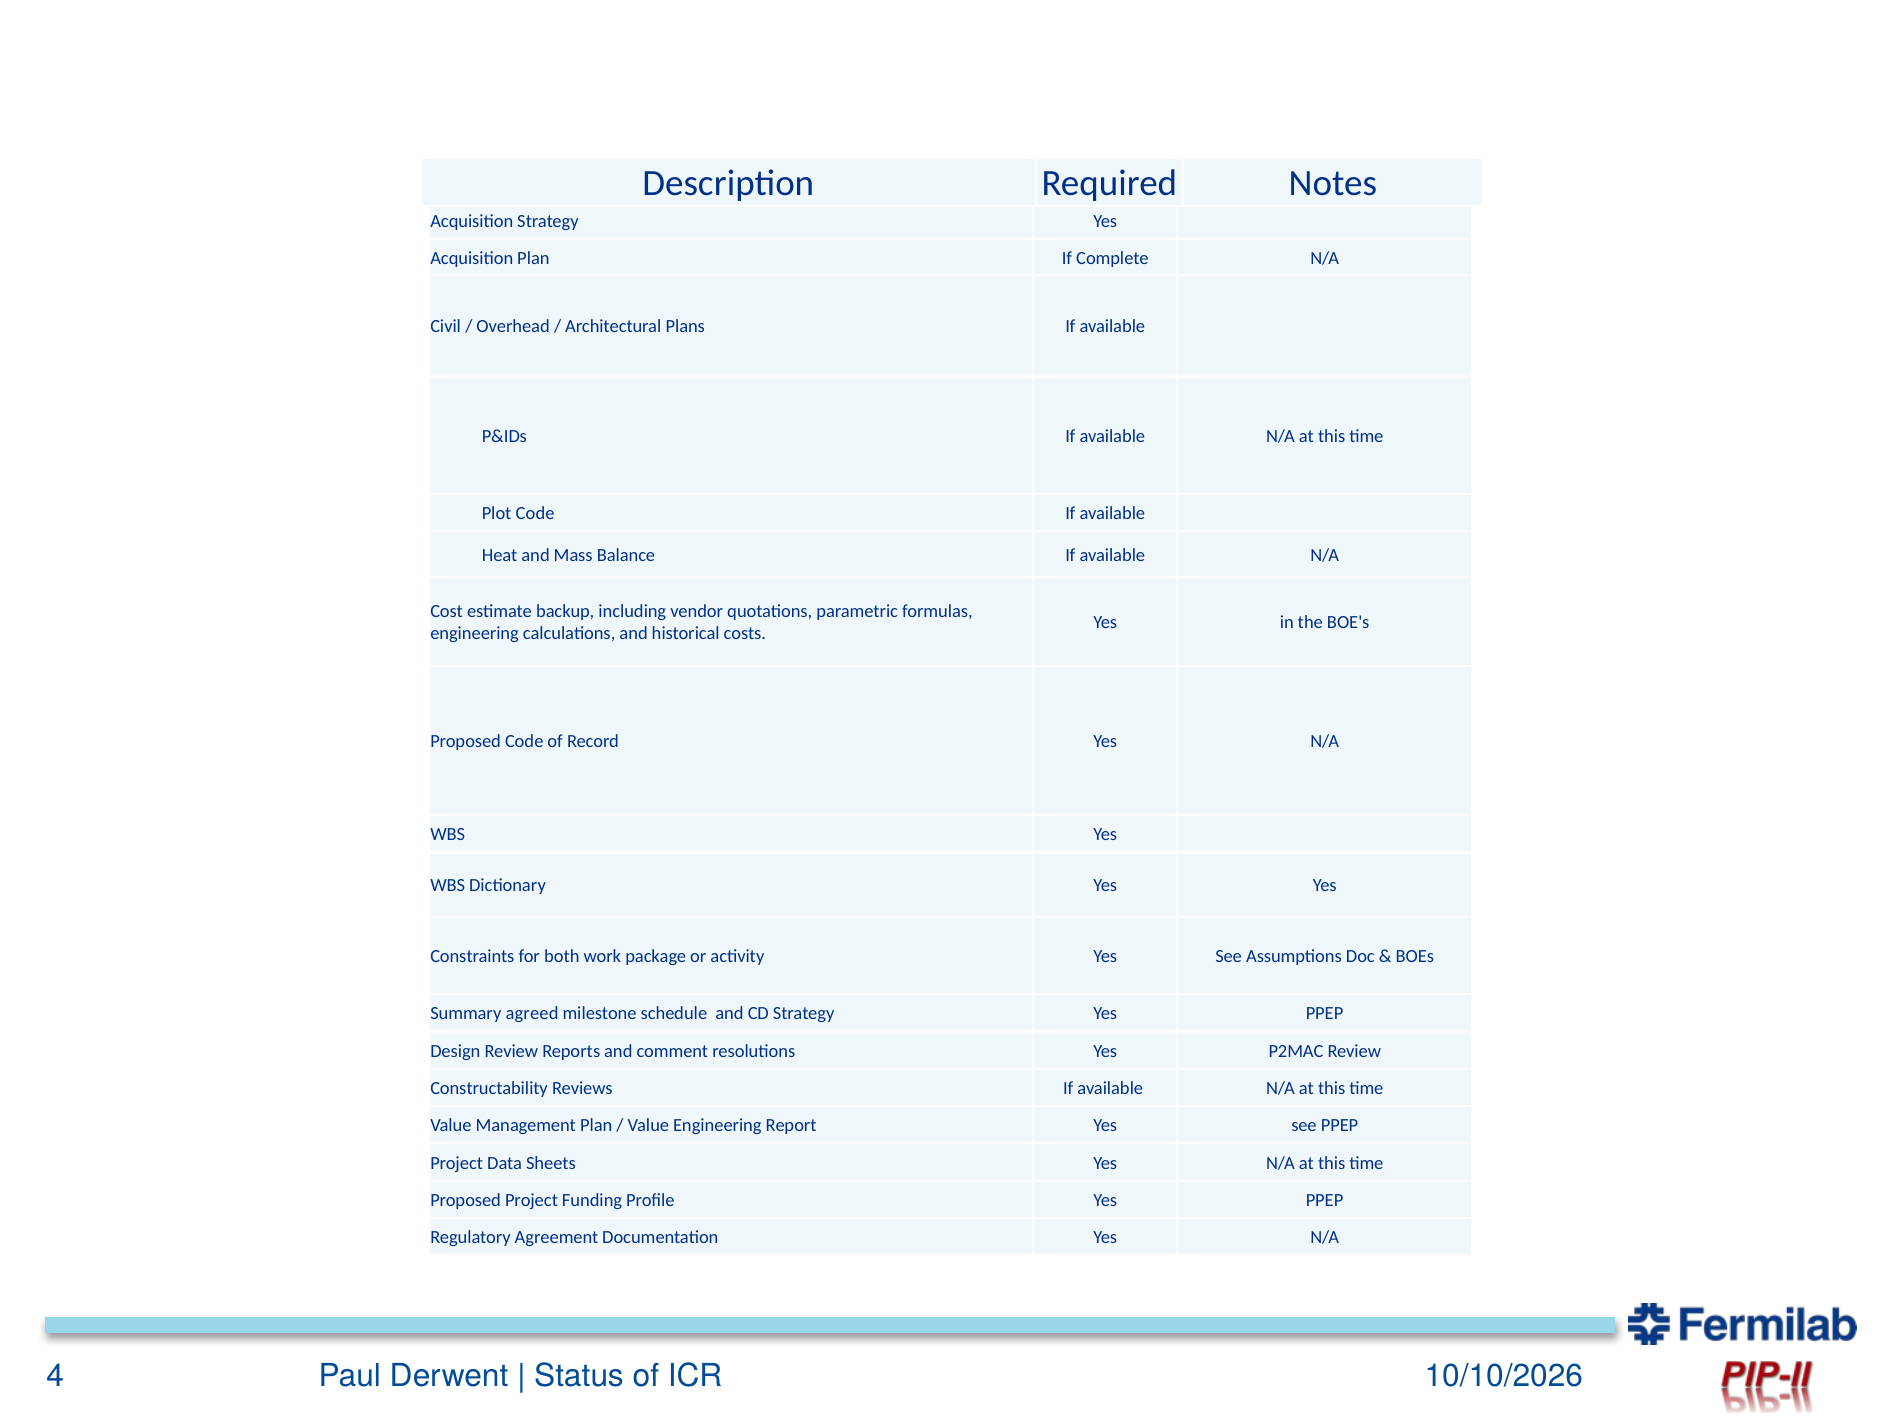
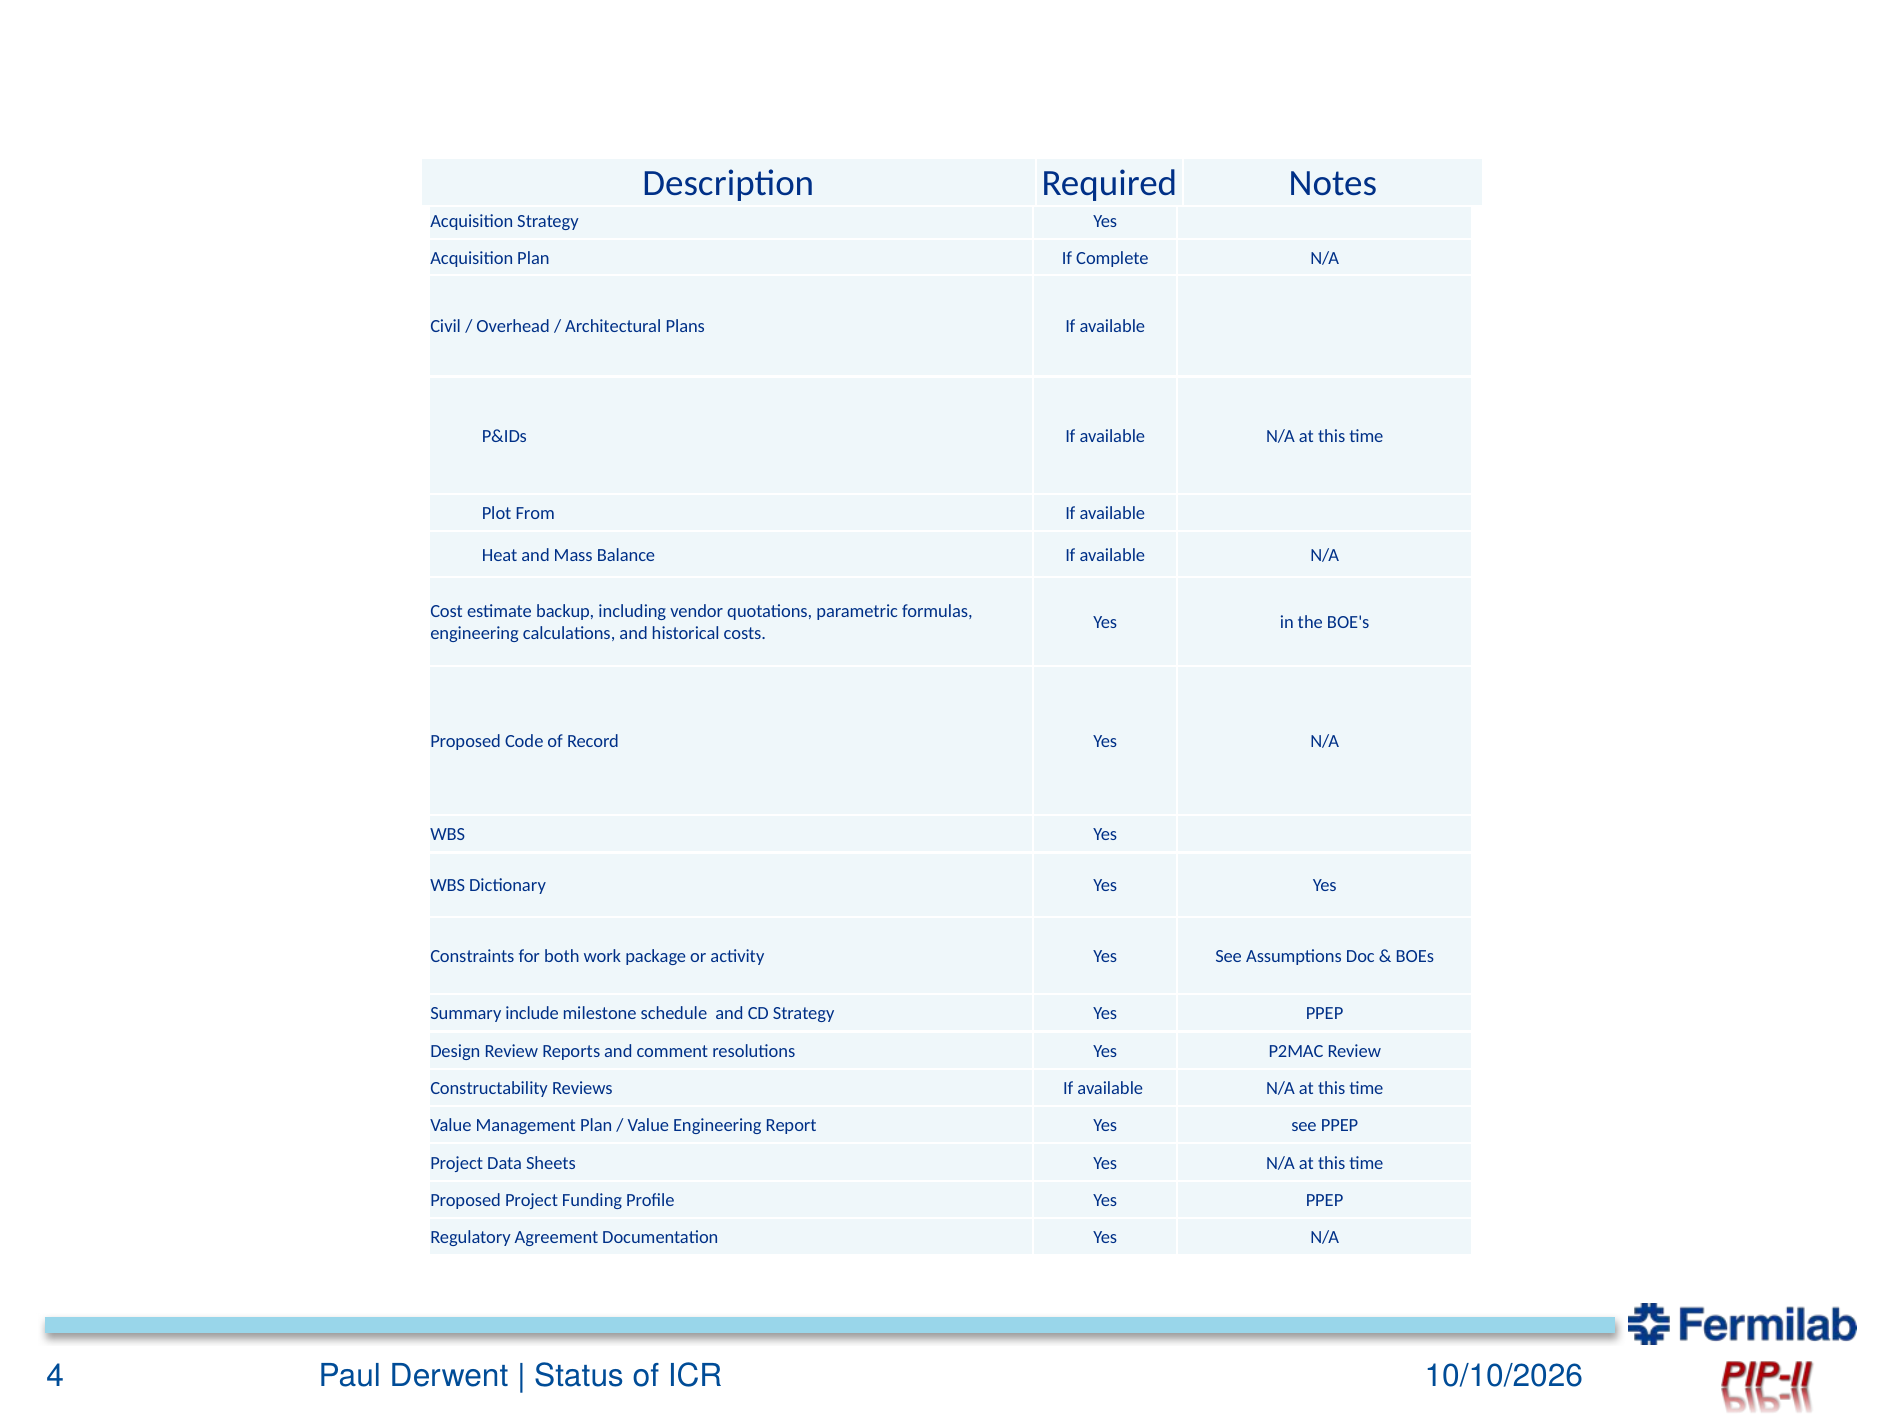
Plot Code: Code -> From
agreed: agreed -> include
